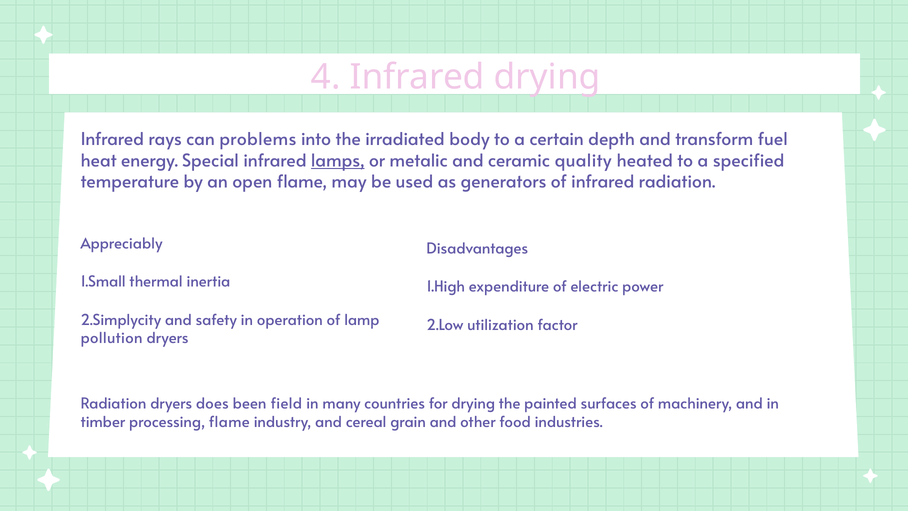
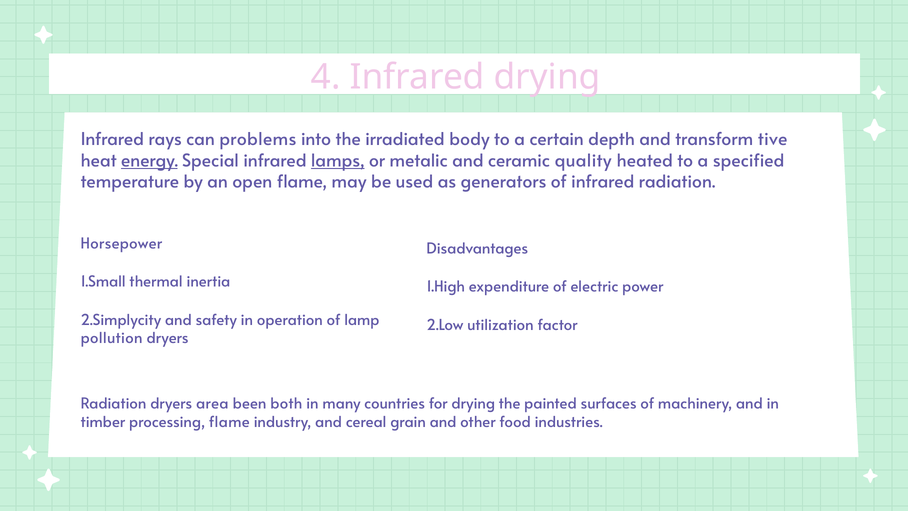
fuel: fuel -> tive
energy underline: none -> present
Appreciably: Appreciably -> Horsepower
does: does -> area
field: field -> both
